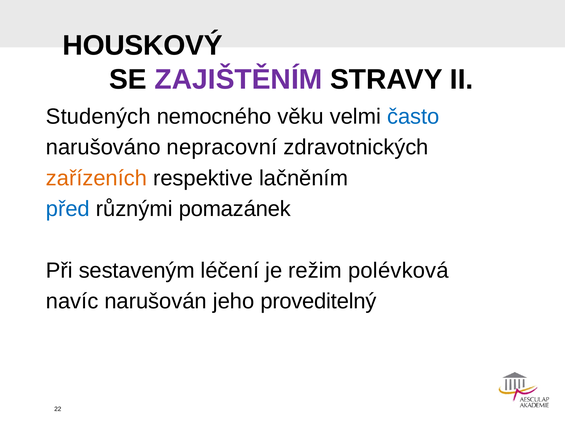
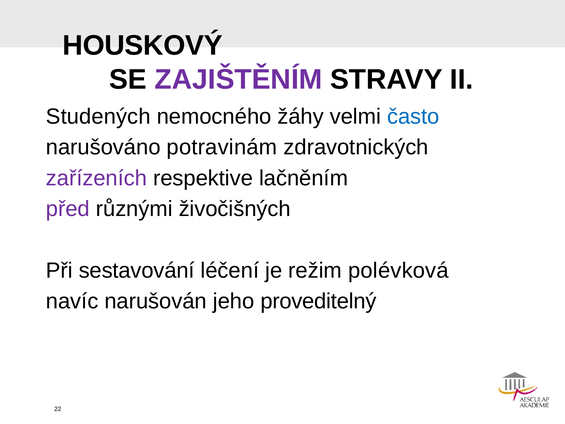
věku: věku -> žáhy
nepracovní: nepracovní -> potravinám
zařízeních colour: orange -> purple
před colour: blue -> purple
pomazánek: pomazánek -> živočišných
sestaveným: sestaveným -> sestavování
